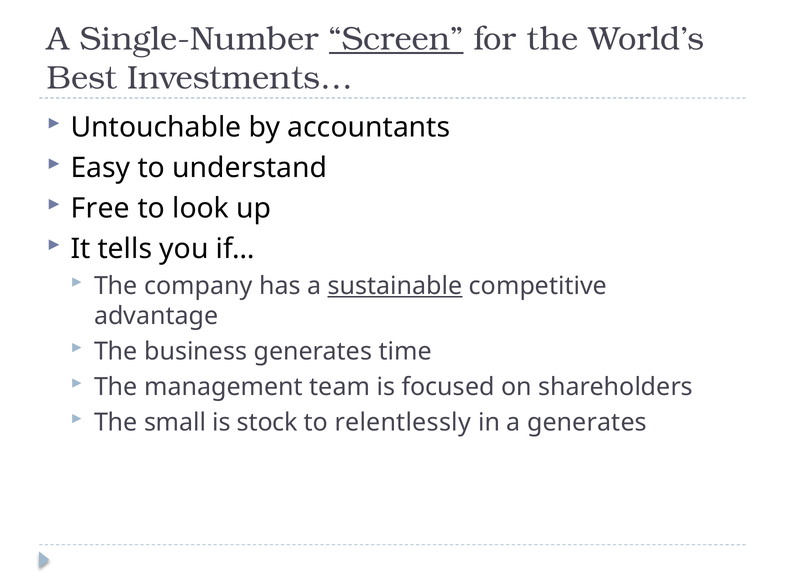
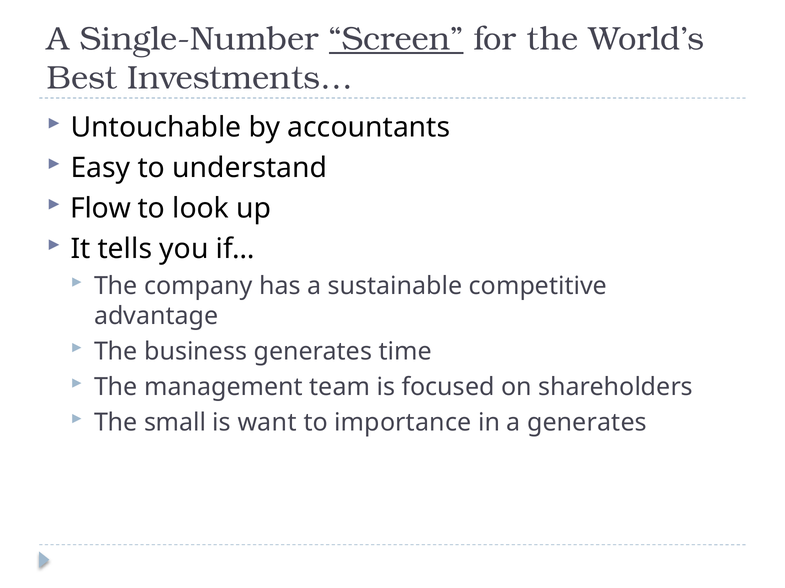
Free: Free -> Flow
sustainable underline: present -> none
stock: stock -> want
relentlessly: relentlessly -> importance
